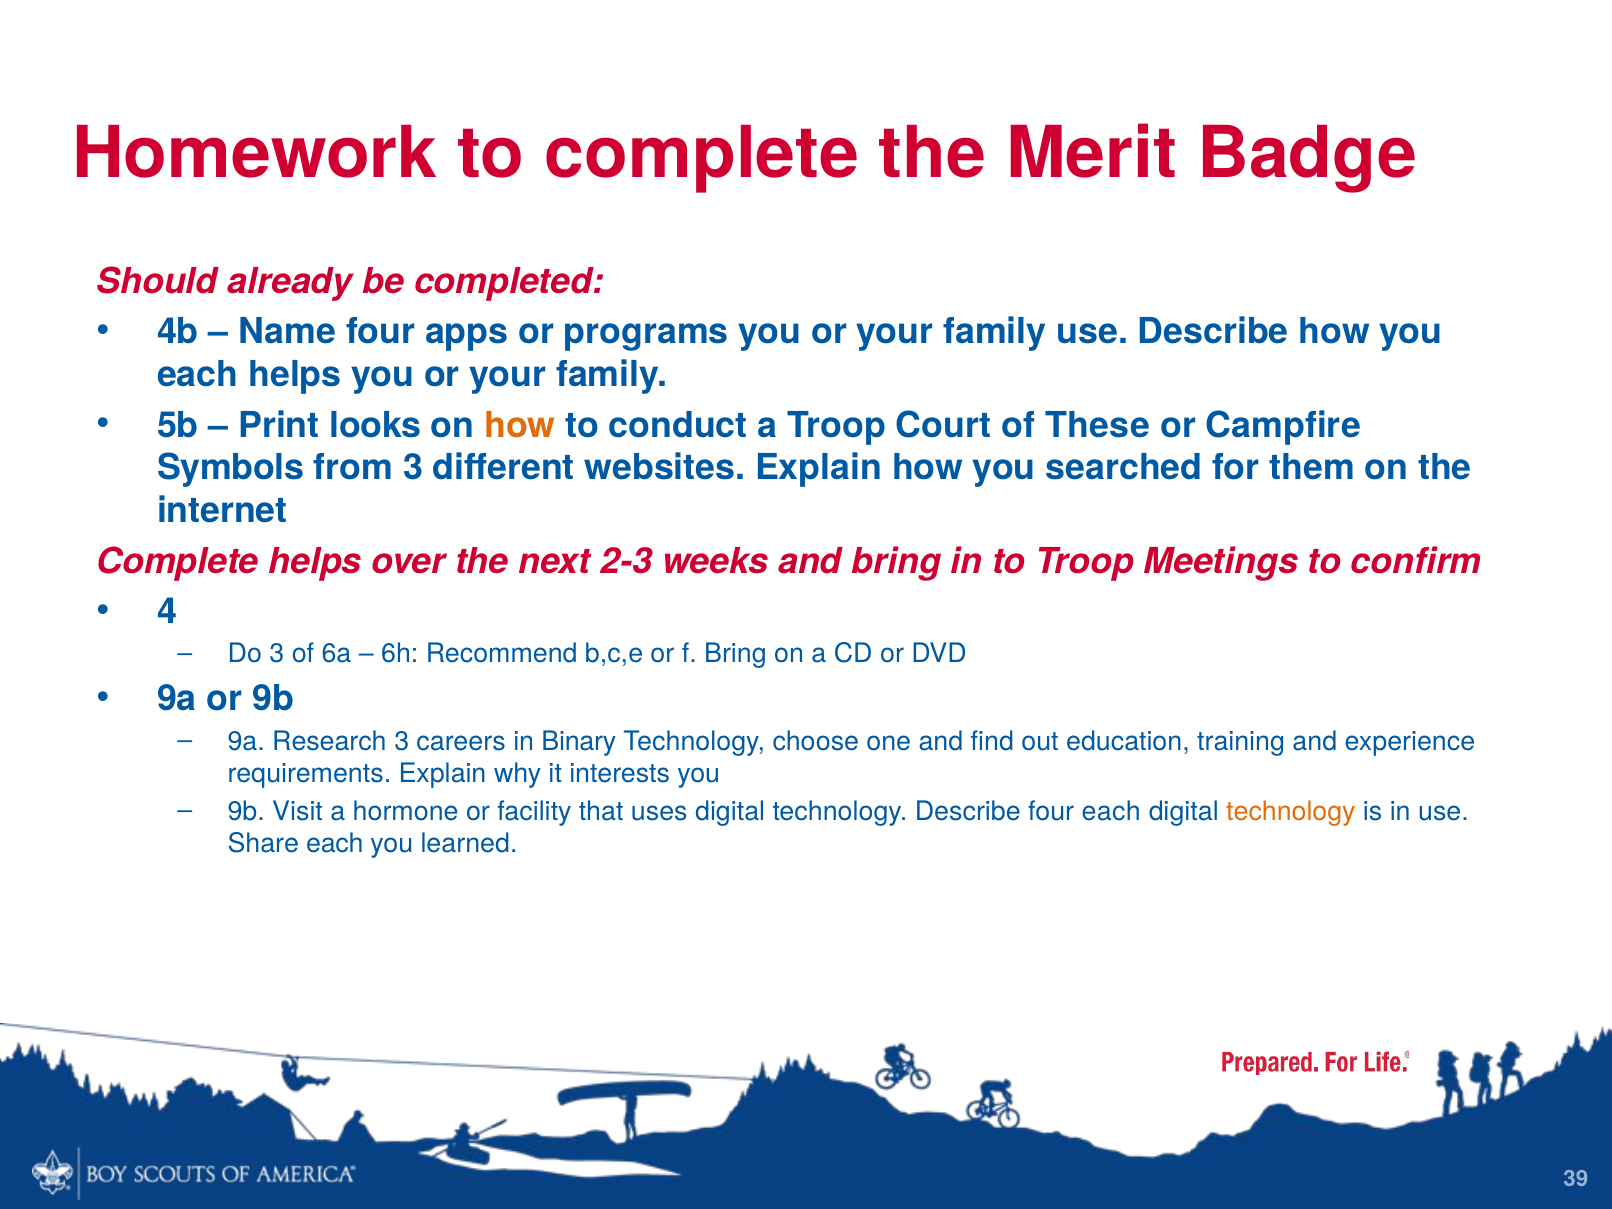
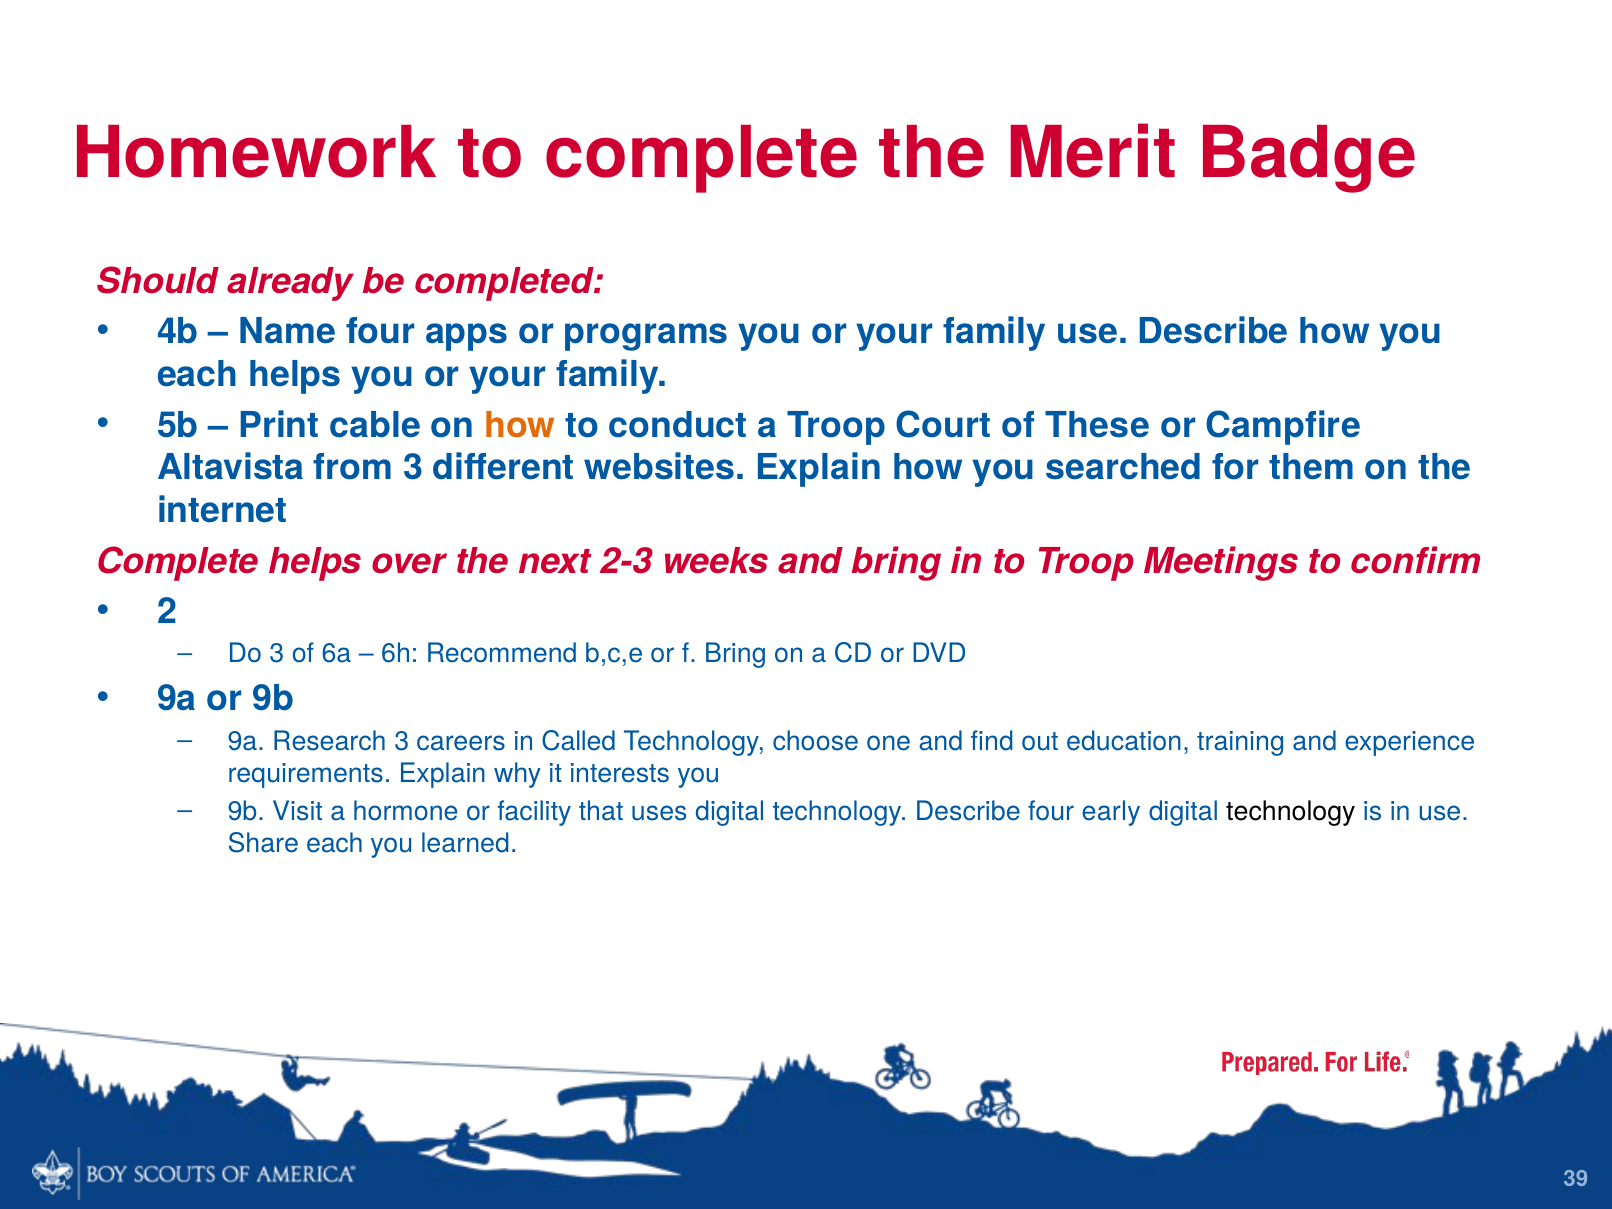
looks: looks -> cable
Symbols: Symbols -> Altavista
4: 4 -> 2
Binary: Binary -> Called
four each: each -> early
technology at (1291, 811) colour: orange -> black
